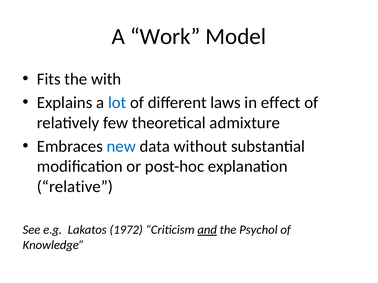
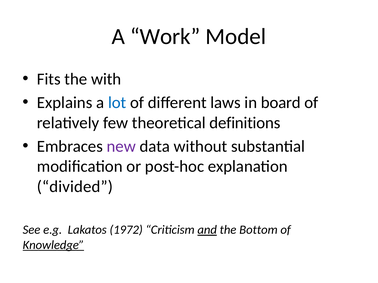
effect: effect -> board
admixture: admixture -> definitions
new colour: blue -> purple
relative: relative -> divided
Psychol: Psychol -> Bottom
Knowledge underline: none -> present
